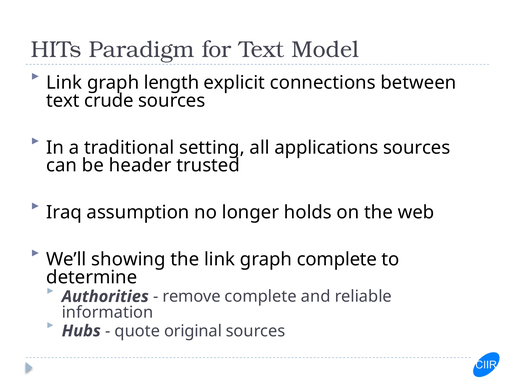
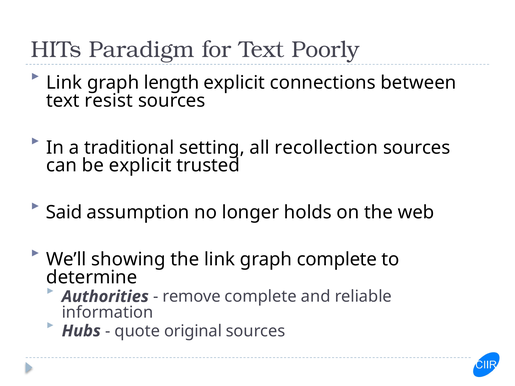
Model: Model -> Poorly
crude: crude -> resist
applications: applications -> recollection
be header: header -> explicit
Iraq: Iraq -> Said
